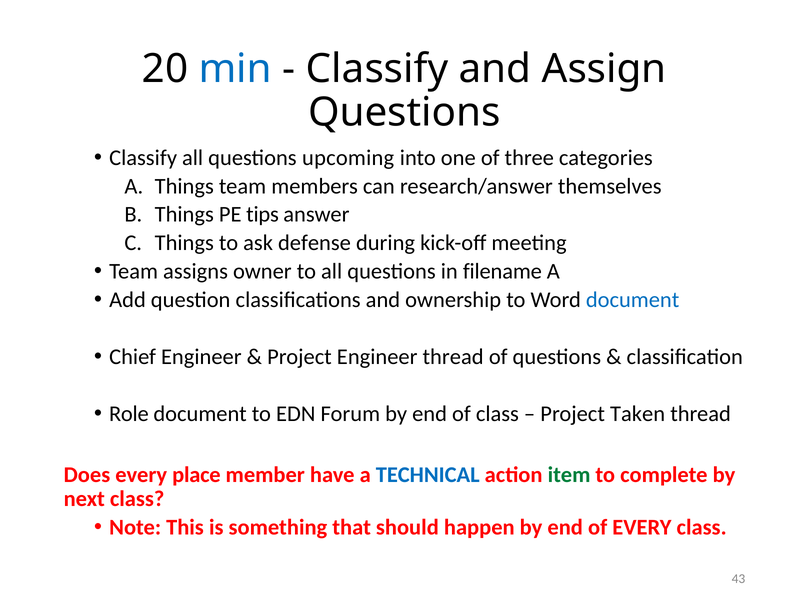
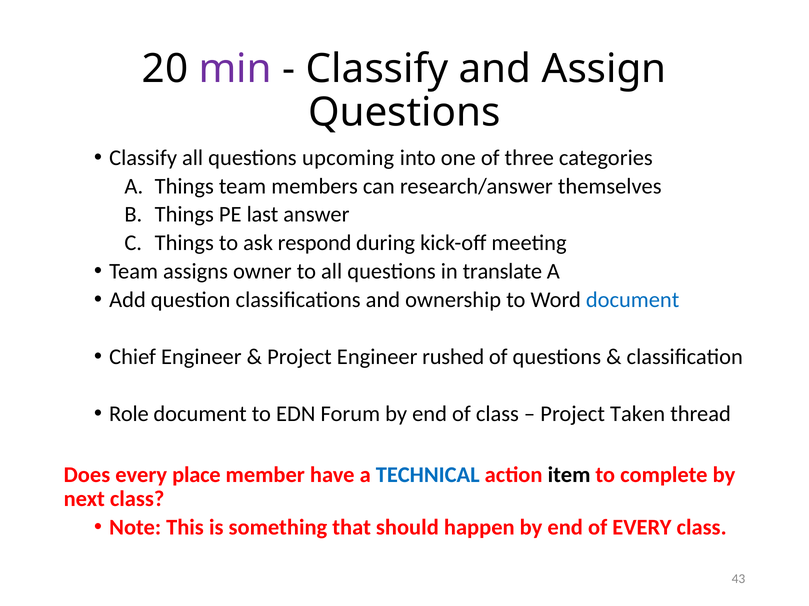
min colour: blue -> purple
tips: tips -> last
defense: defense -> respond
filename: filename -> translate
Engineer thread: thread -> rushed
item colour: green -> black
